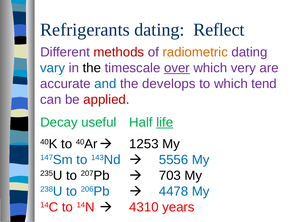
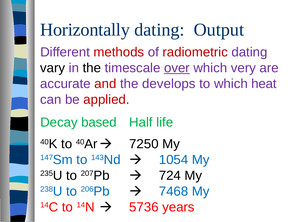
Refrigerants: Refrigerants -> Horizontally
Reflect: Reflect -> Output
radiometric colour: orange -> red
vary colour: blue -> black
and colour: blue -> red
tend: tend -> heat
useful: useful -> based
life underline: present -> none
1253: 1253 -> 7250
5556: 5556 -> 1054
703: 703 -> 724
4478: 4478 -> 7468
4310: 4310 -> 5736
